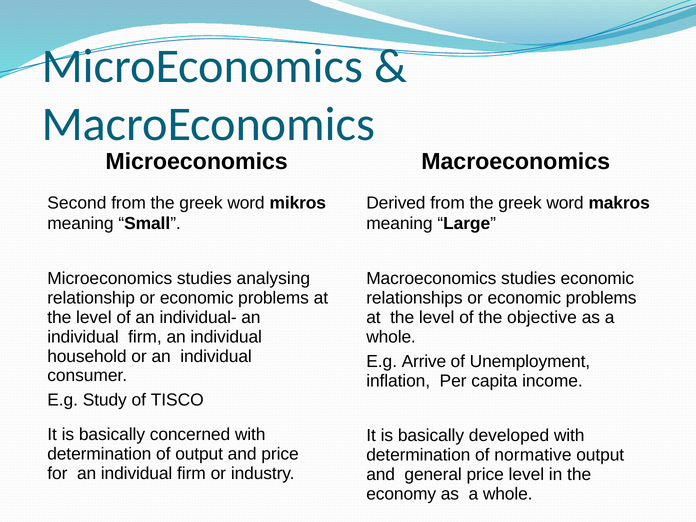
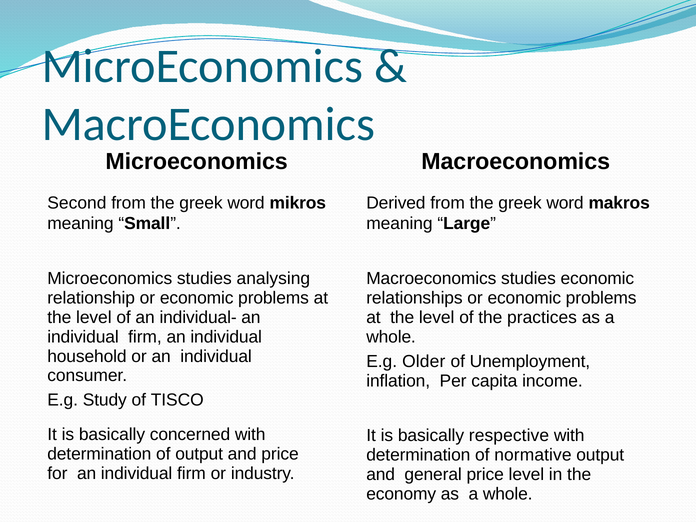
objective: objective -> practices
Arrive: Arrive -> Older
developed: developed -> respective
